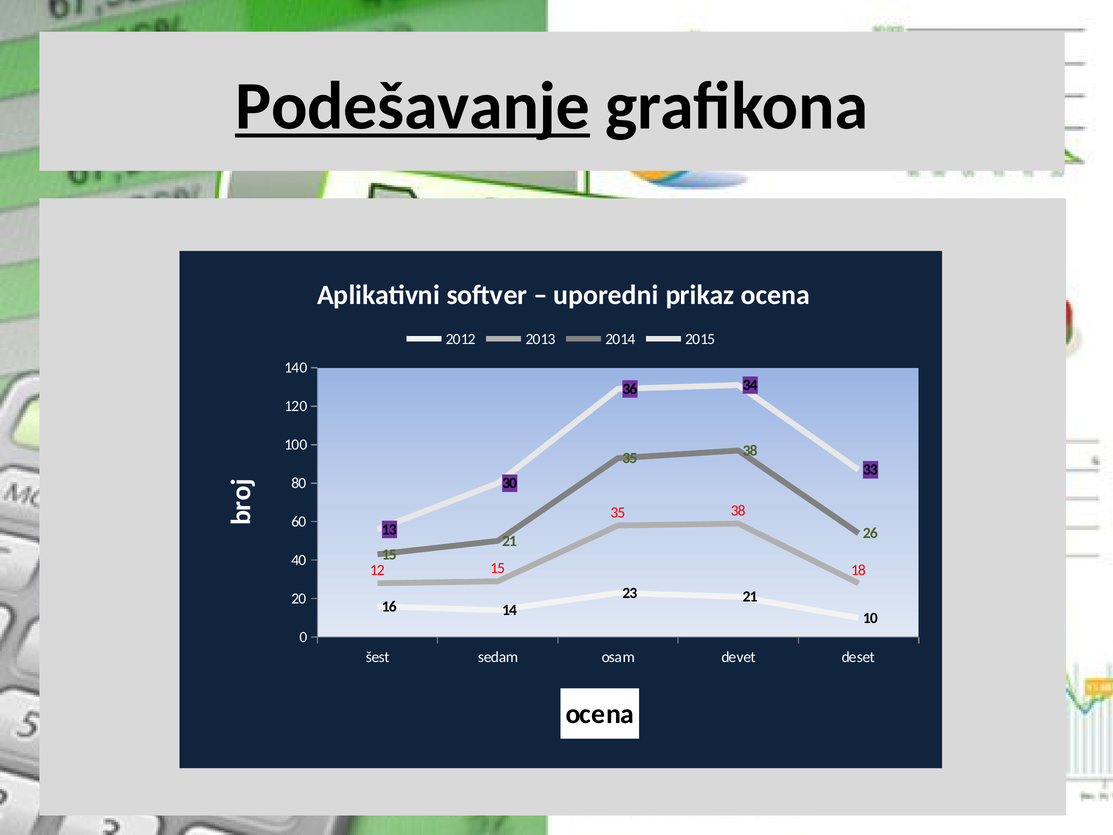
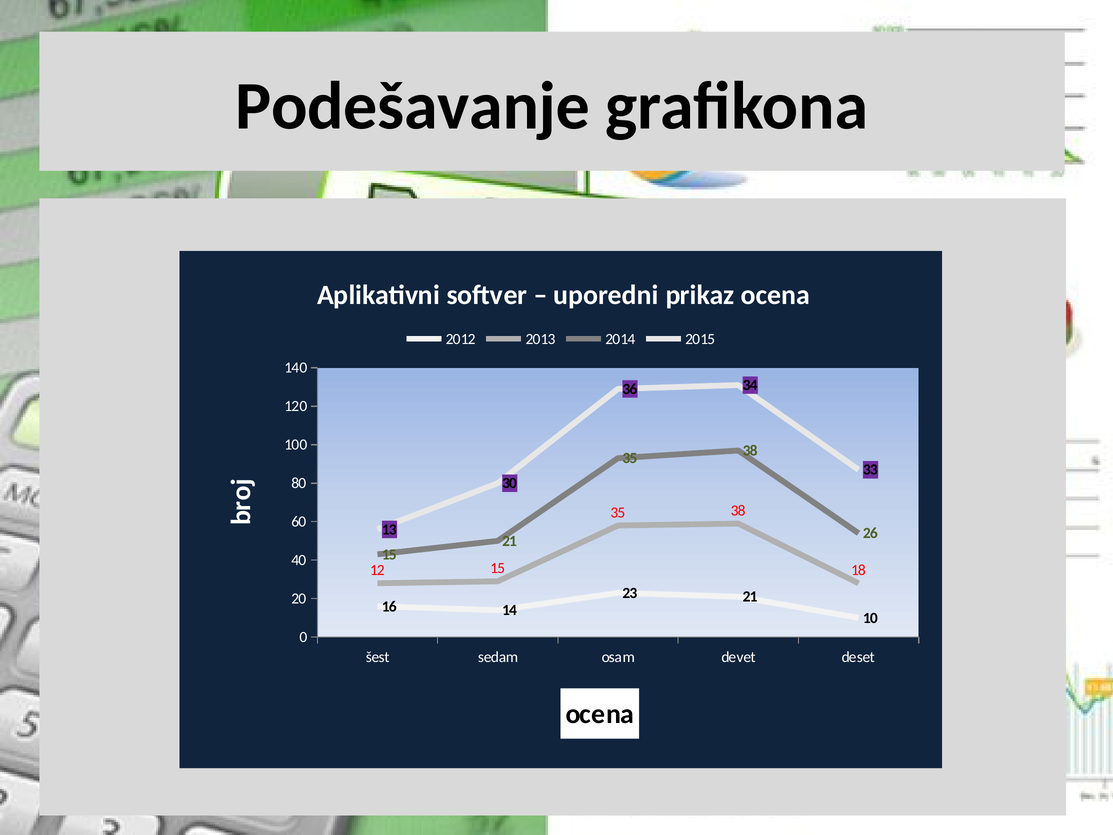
Podešavanje underline: present -> none
